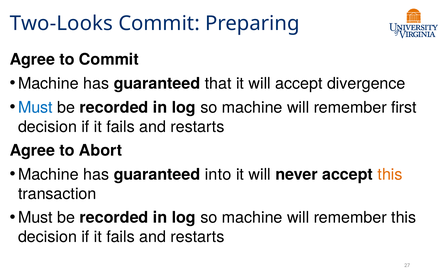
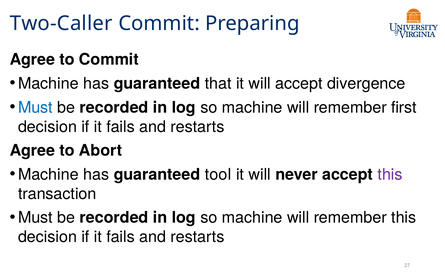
Two-Looks: Two-Looks -> Two-Caller
into: into -> tool
this at (390, 175) colour: orange -> purple
